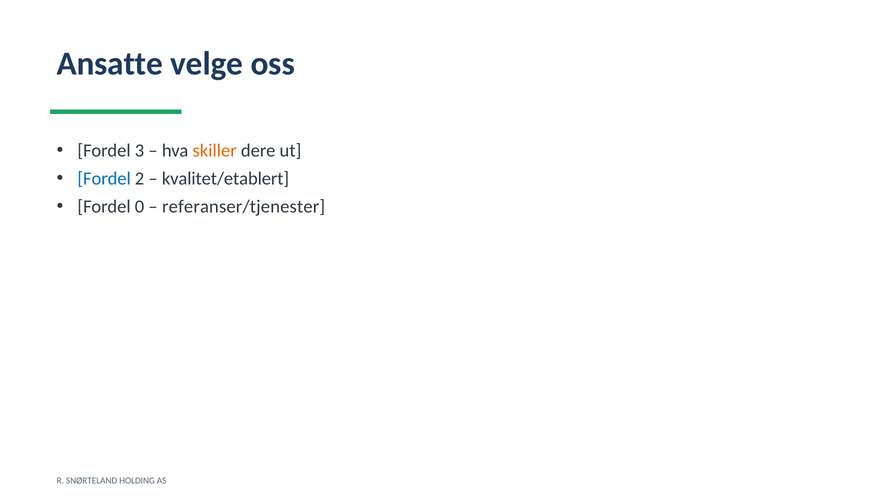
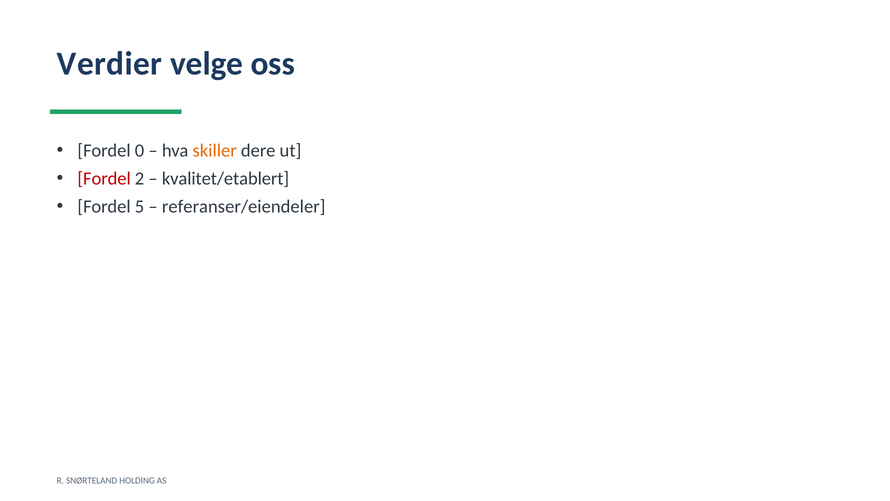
Ansatte: Ansatte -> Verdier
3: 3 -> 0
Fordel at (104, 179) colour: blue -> red
0: 0 -> 5
referanser/tjenester: referanser/tjenester -> referanser/eiendeler
